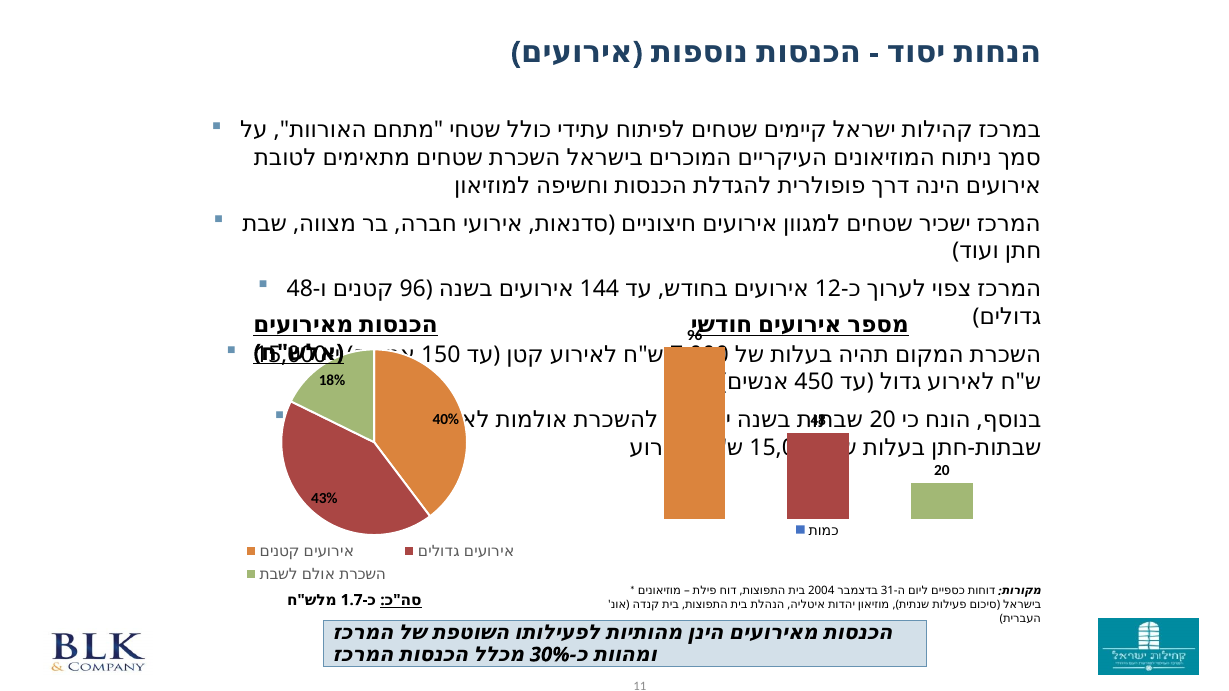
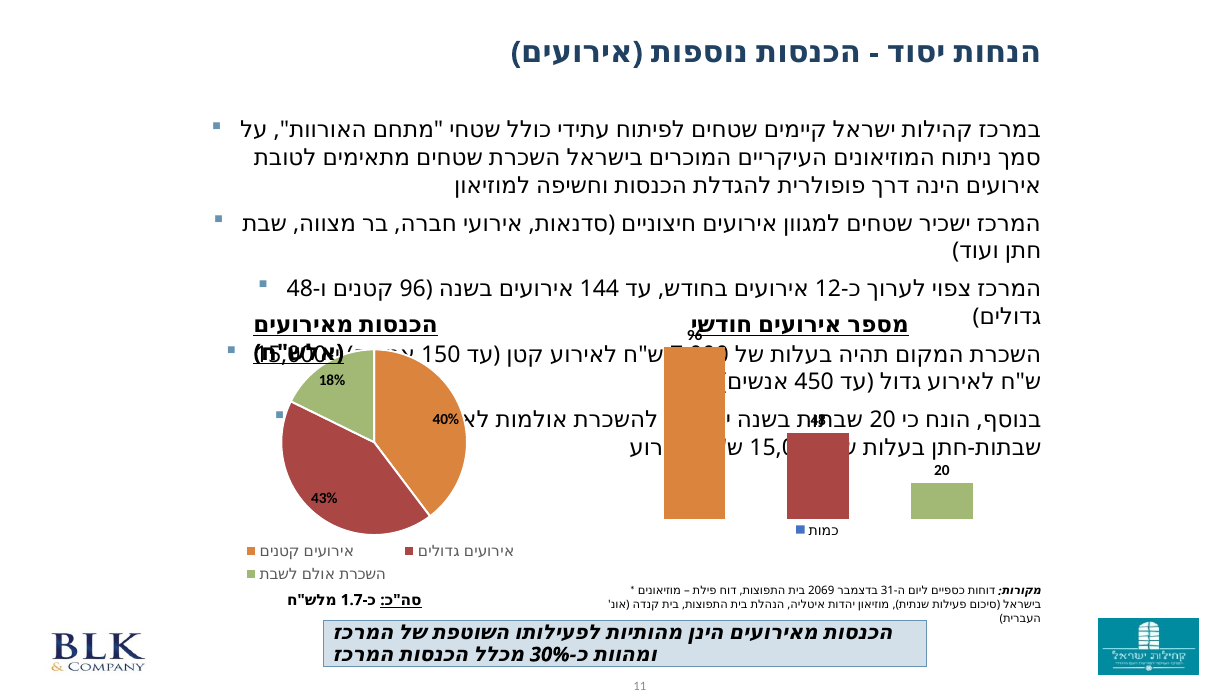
2004: 2004 -> 2069
